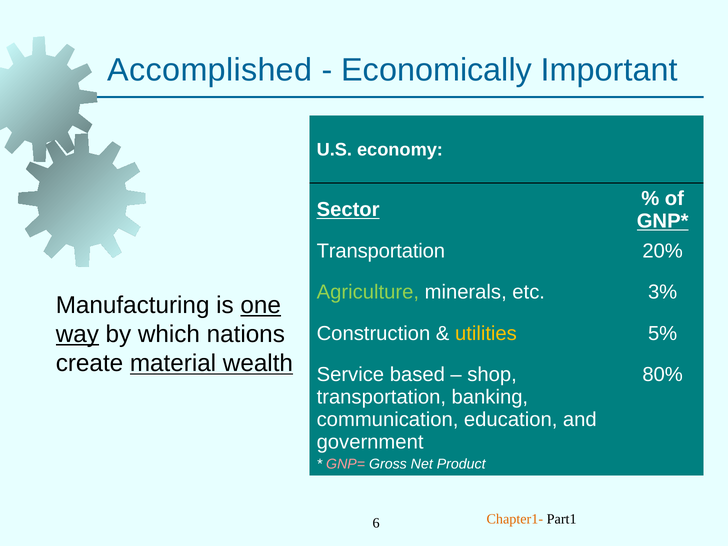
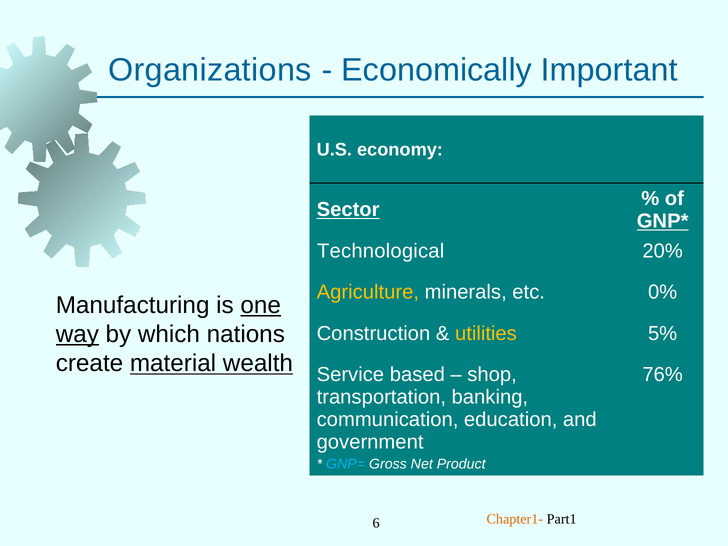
Accomplished: Accomplished -> Organizations
Transportation at (381, 251): Transportation -> Technological
Agriculture colour: light green -> yellow
3%: 3% -> 0%
80%: 80% -> 76%
GNP= colour: pink -> light blue
